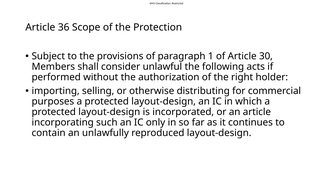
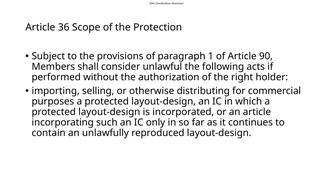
30: 30 -> 90
